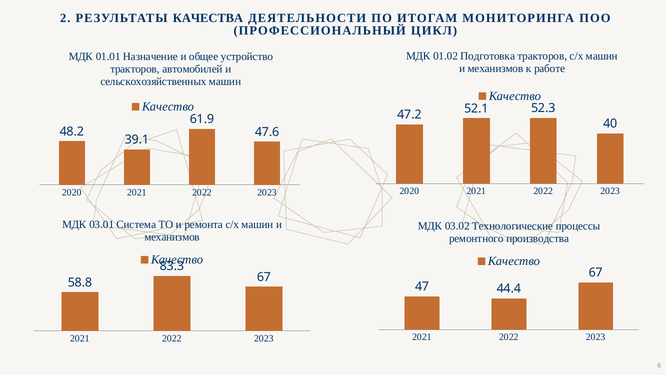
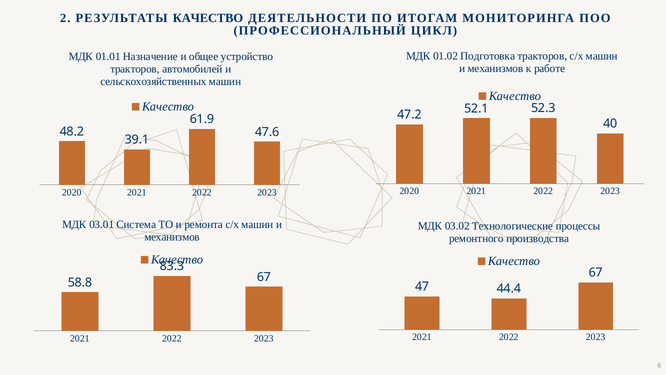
РЕЗУЛЬТАТЫ КАЧЕСТВА: КАЧЕСТВА -> КАЧЕСТВО
